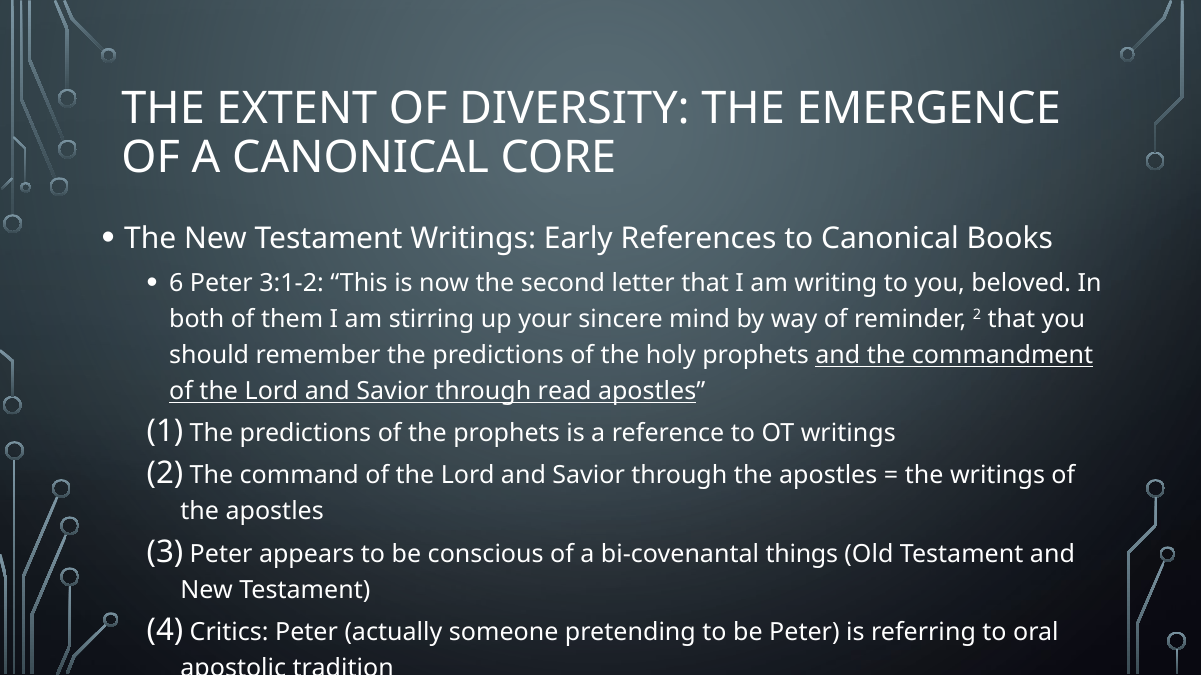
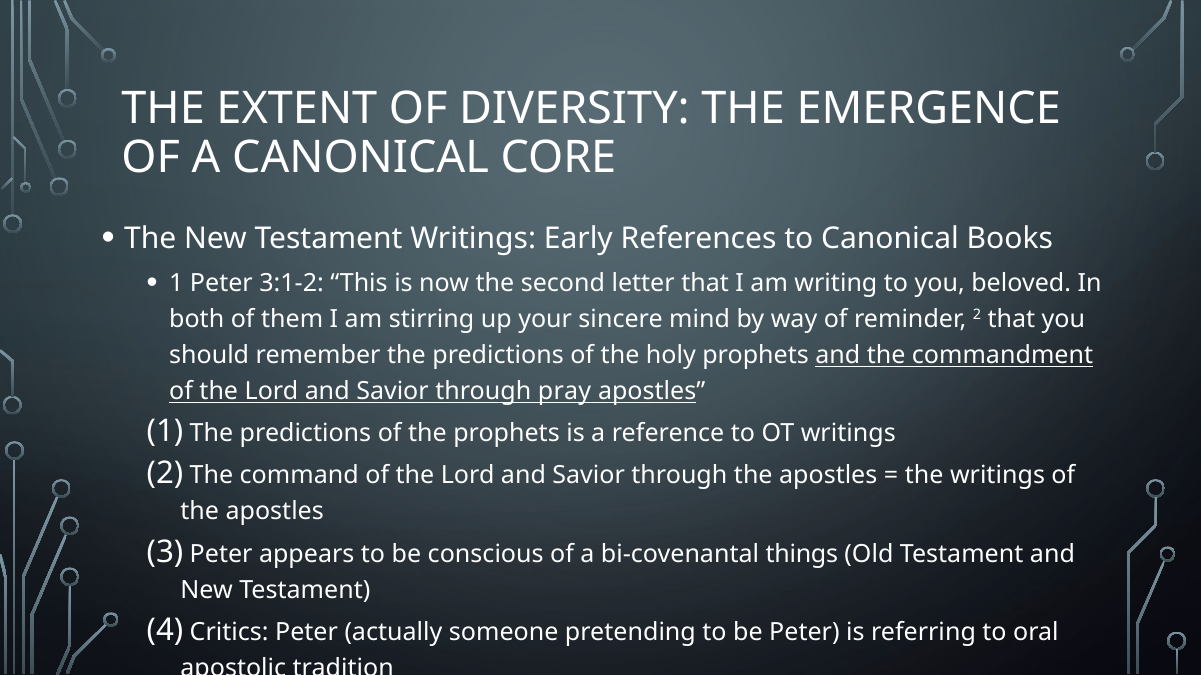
6 at (176, 283): 6 -> 1
read: read -> pray
